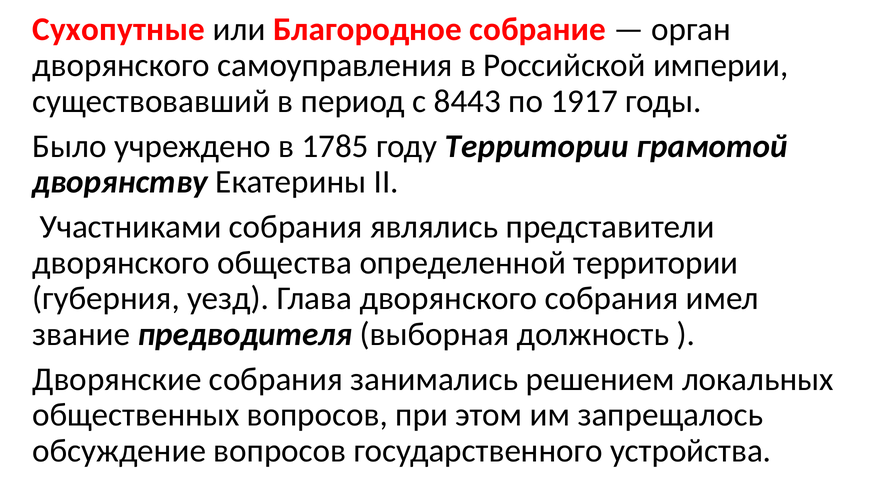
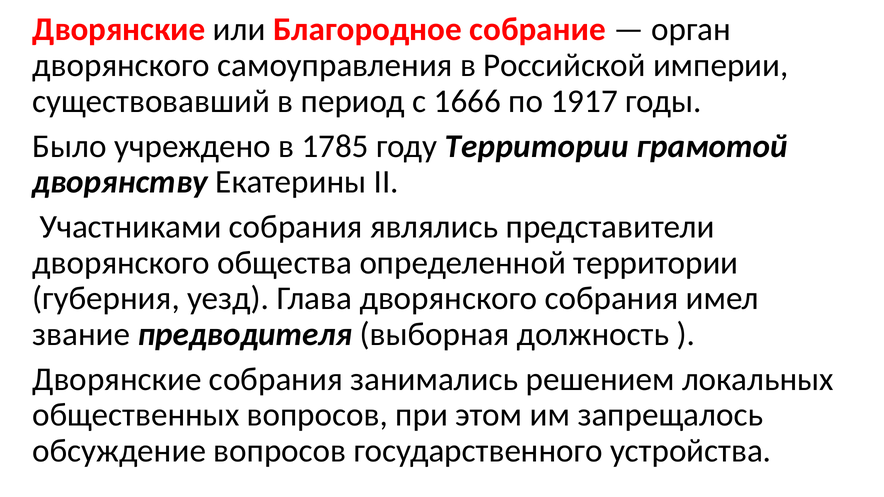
Сухопутные at (119, 29): Сухопутные -> Дворянские
8443: 8443 -> 1666
